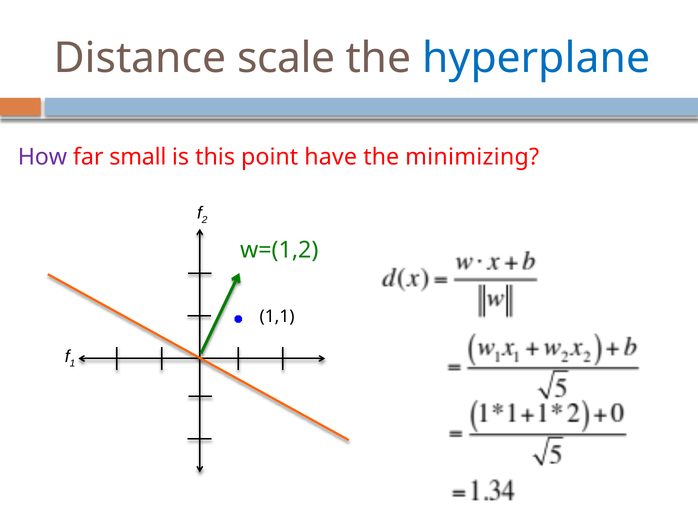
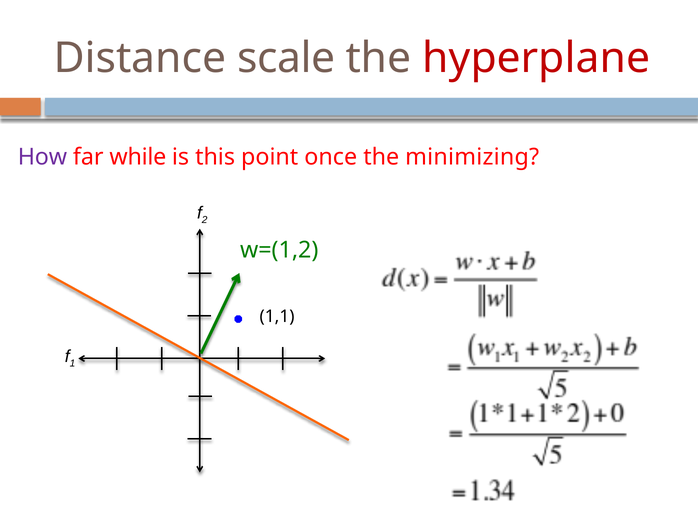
hyperplane colour: blue -> red
small: small -> while
have: have -> once
